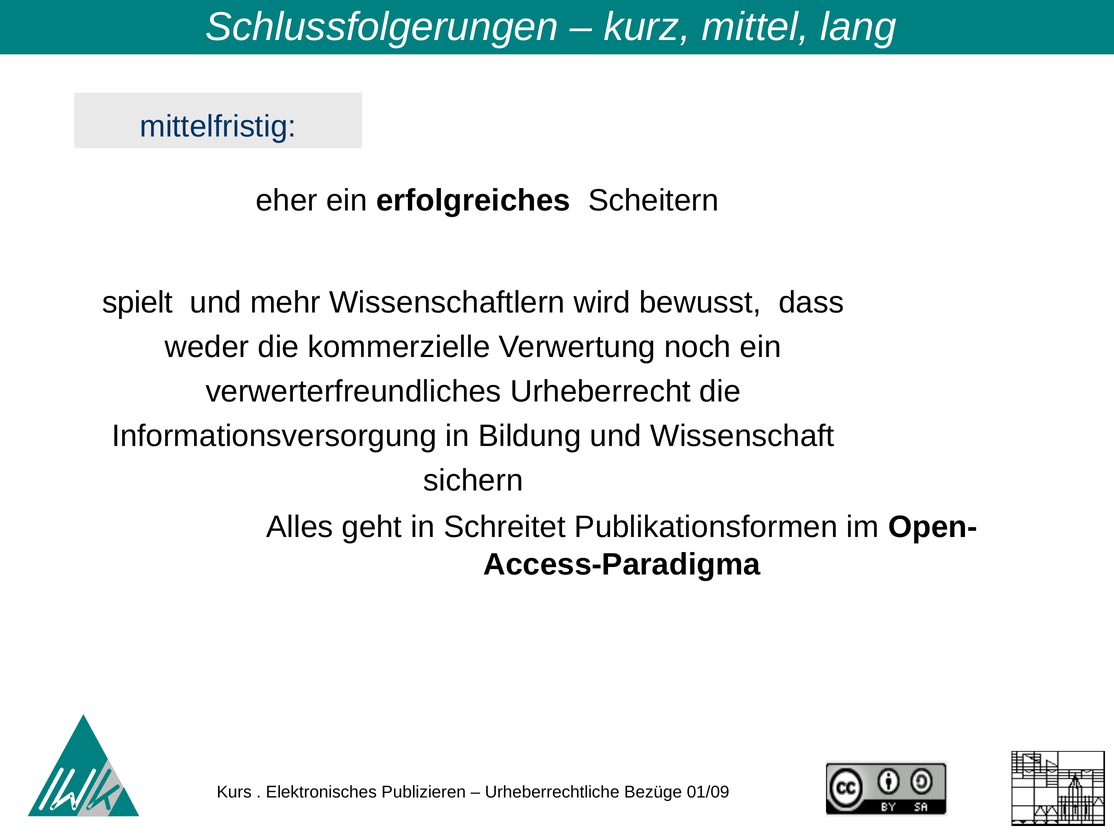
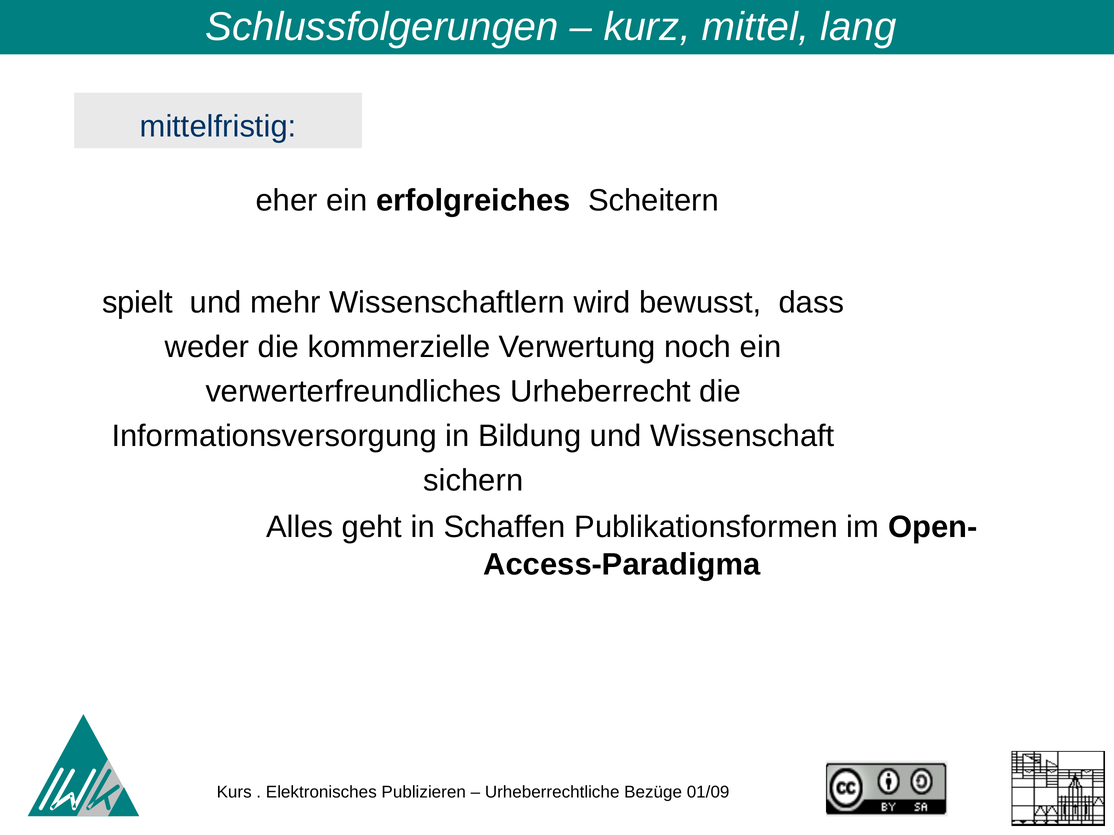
Schreitet: Schreitet -> Schaffen
